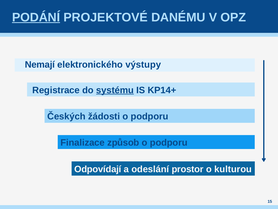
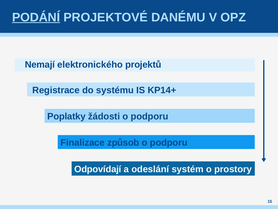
výstupy: výstupy -> projektů
systému underline: present -> none
Českých: Českých -> Poplatky
prostor: prostor -> systém
kulturou: kulturou -> prostory
